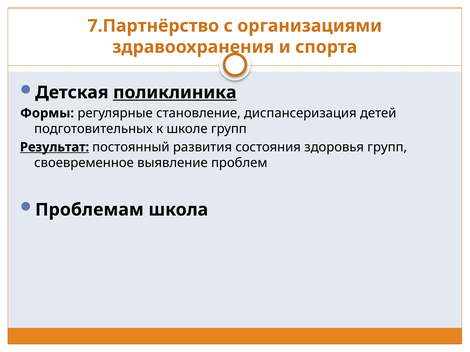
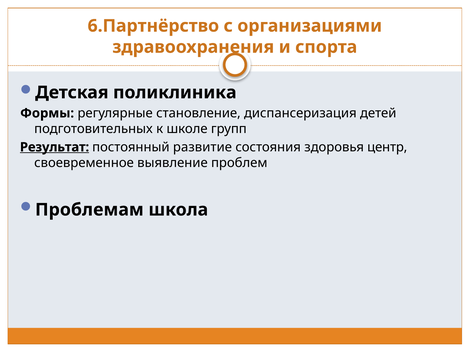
7.Партнёрство: 7.Партнёрство -> 6.Партнёрство
поликлиника underline: present -> none
развития: развития -> развитие
здоровья групп: групп -> центр
